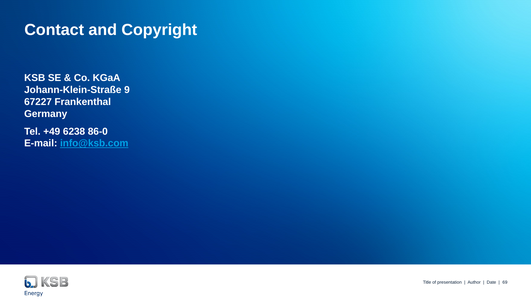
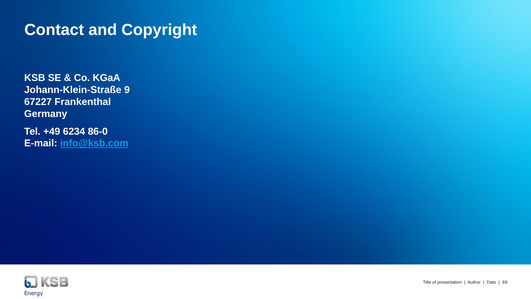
6238: 6238 -> 6234
